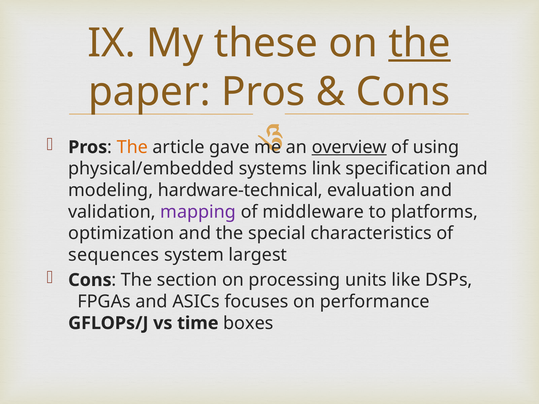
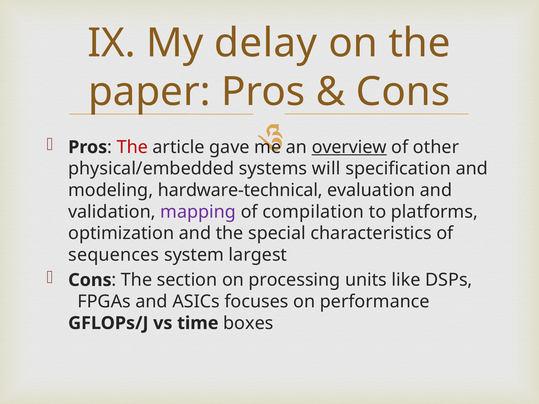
these: these -> delay
the at (420, 43) underline: present -> none
The at (132, 147) colour: orange -> red
using: using -> other
link: link -> will
middleware: middleware -> compilation
